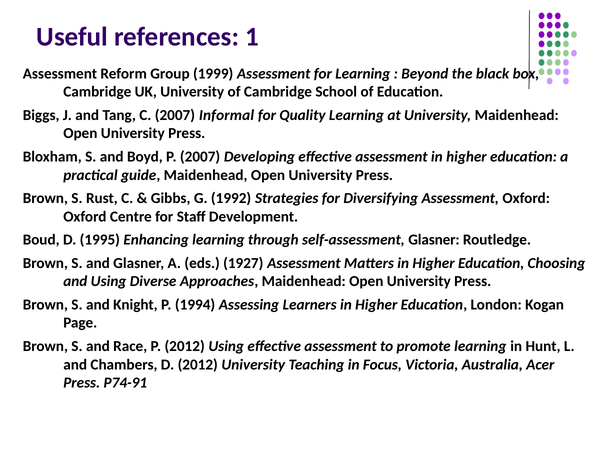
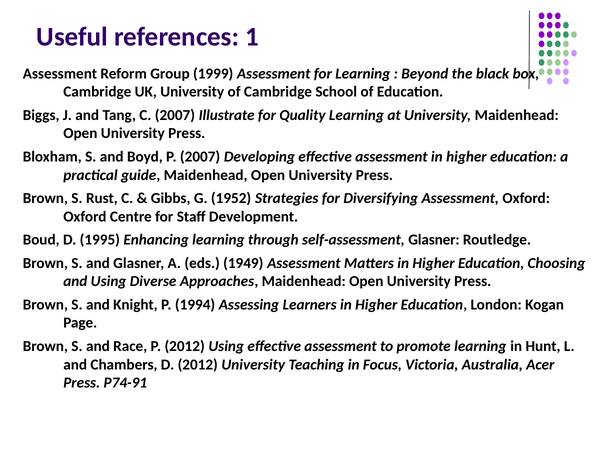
Informal: Informal -> Illustrate
1992: 1992 -> 1952
1927: 1927 -> 1949
